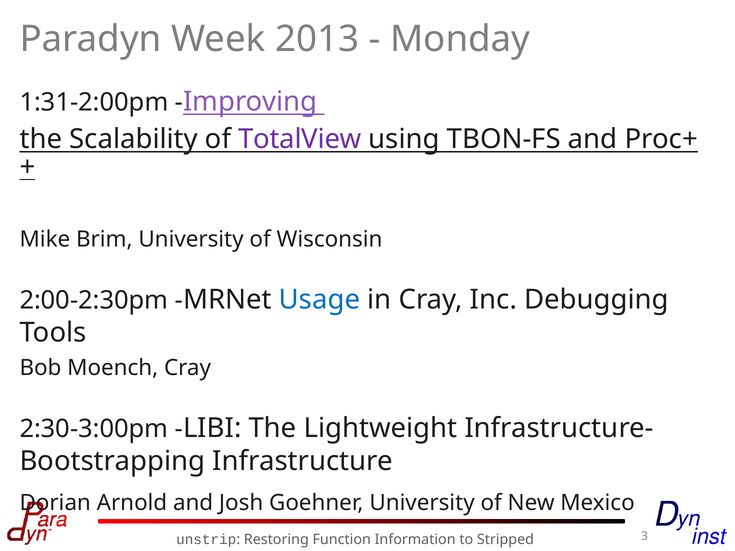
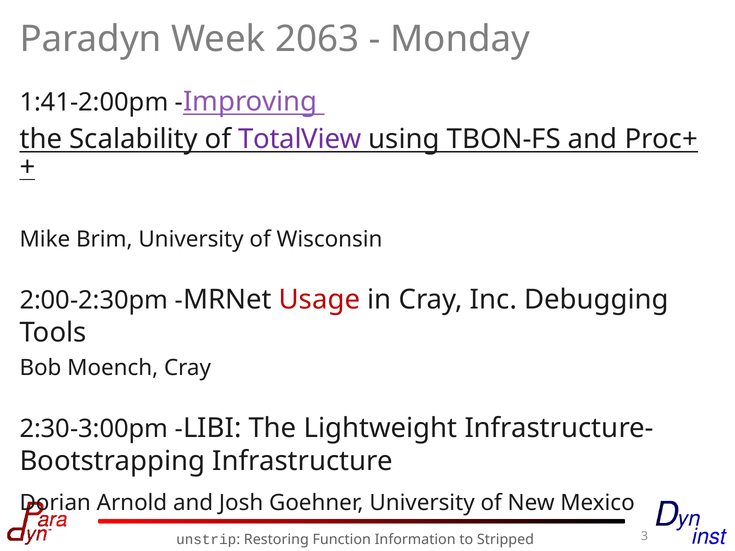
2013: 2013 -> 2063
1:31-2:00pm: 1:31-2:00pm -> 1:41-2:00pm
Usage colour: blue -> red
